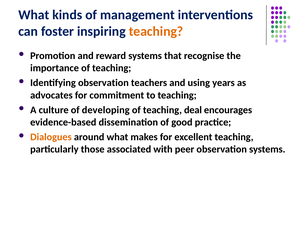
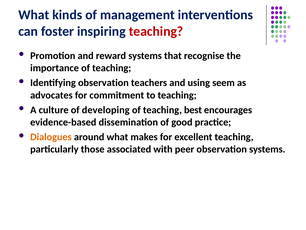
teaching at (156, 31) colour: orange -> red
years: years -> seem
deal: deal -> best
